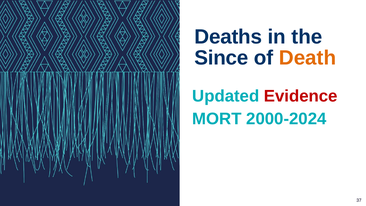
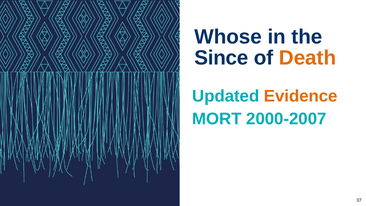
Deaths: Deaths -> Whose
Evidence colour: red -> orange
2000-2024: 2000-2024 -> 2000-2007
